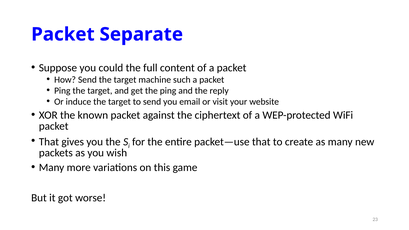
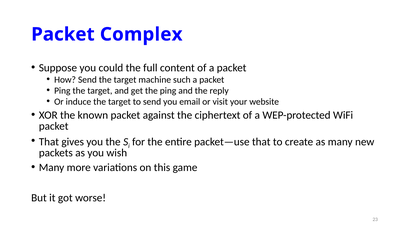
Separate: Separate -> Complex
